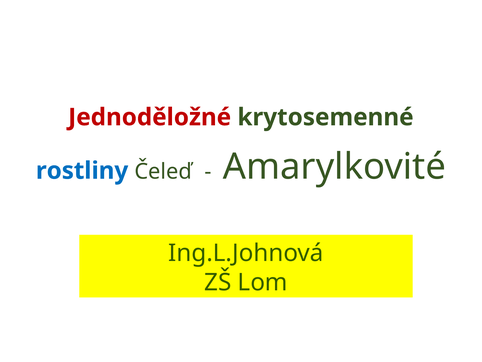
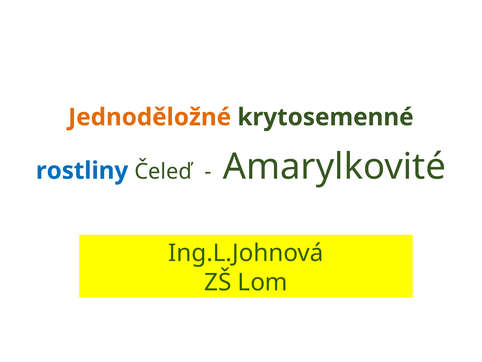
Jednoděložné colour: red -> orange
